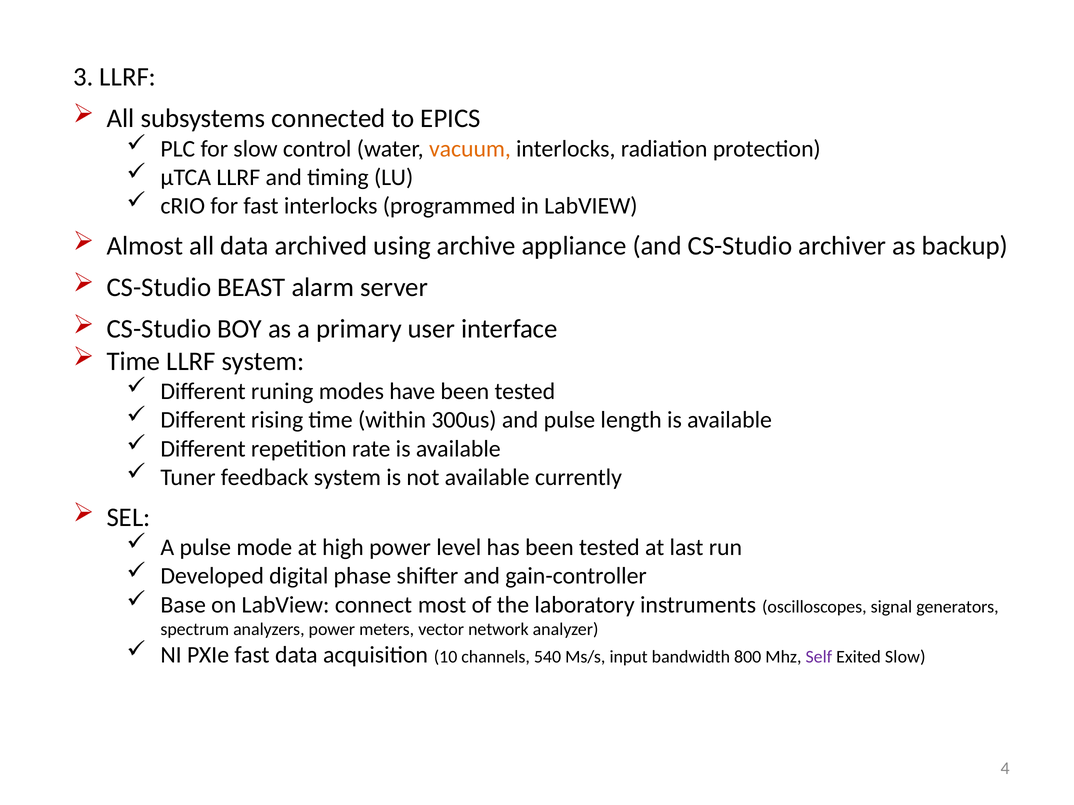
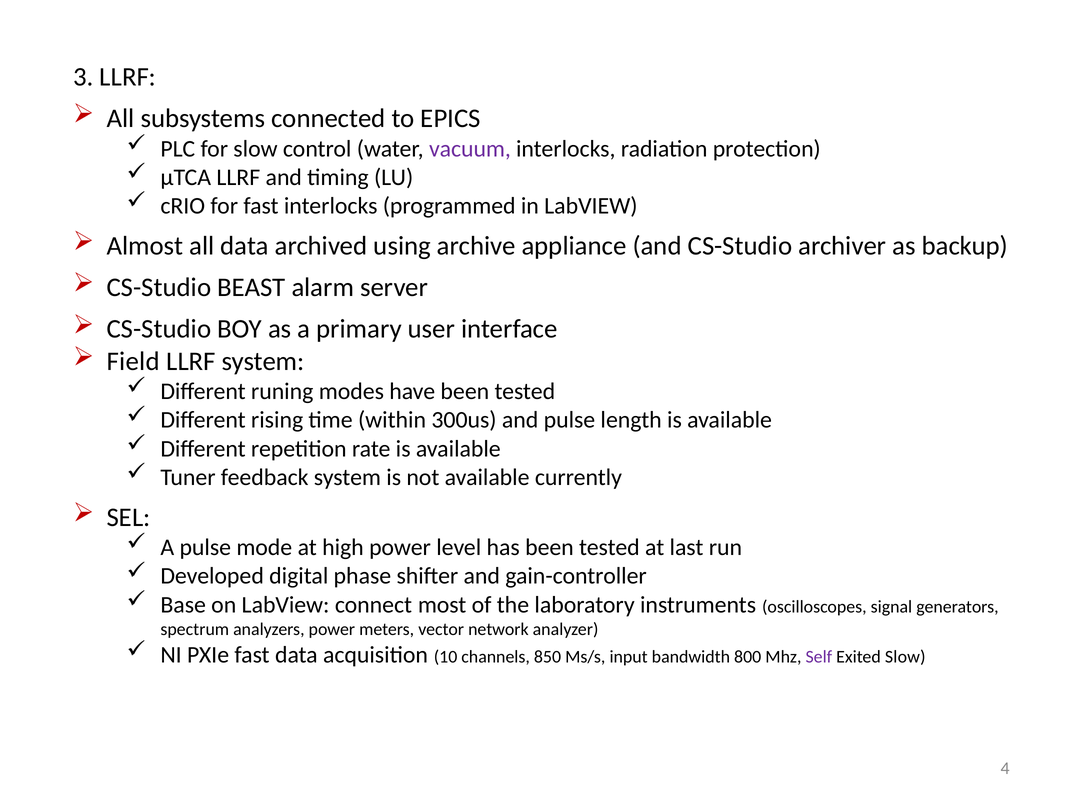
vacuum colour: orange -> purple
Time at (134, 362): Time -> Field
540: 540 -> 850
